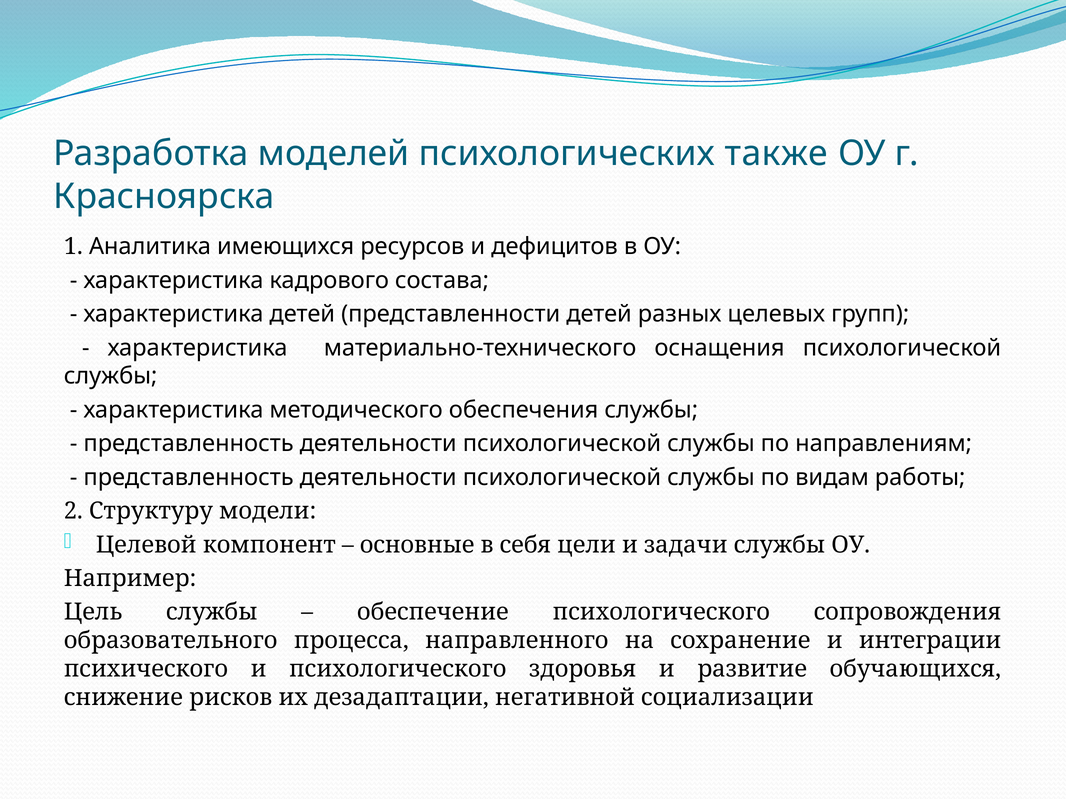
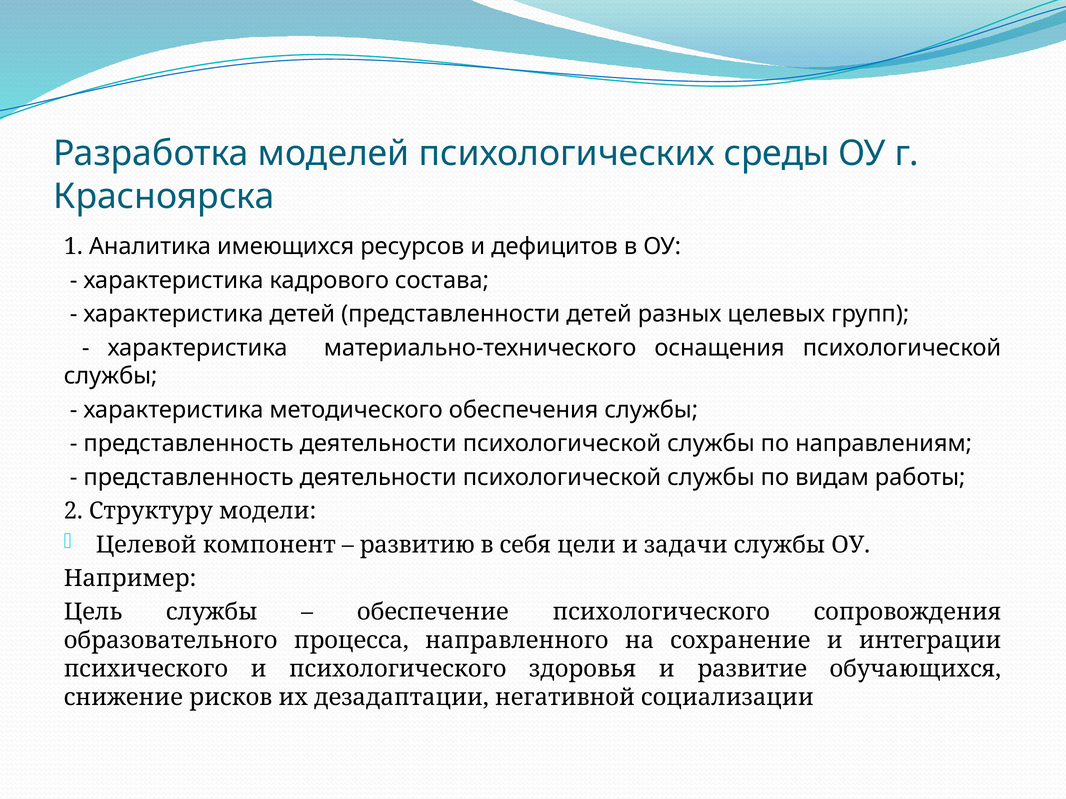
также: также -> среды
основные: основные -> развитию
